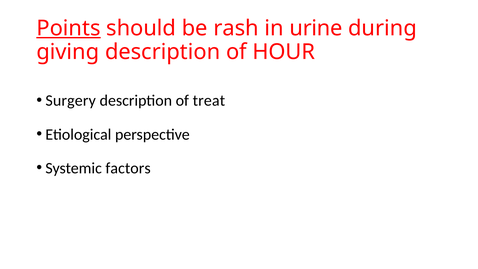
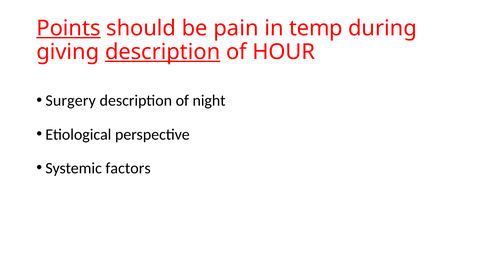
rash: rash -> pain
urine: urine -> temp
description at (163, 52) underline: none -> present
treat: treat -> night
